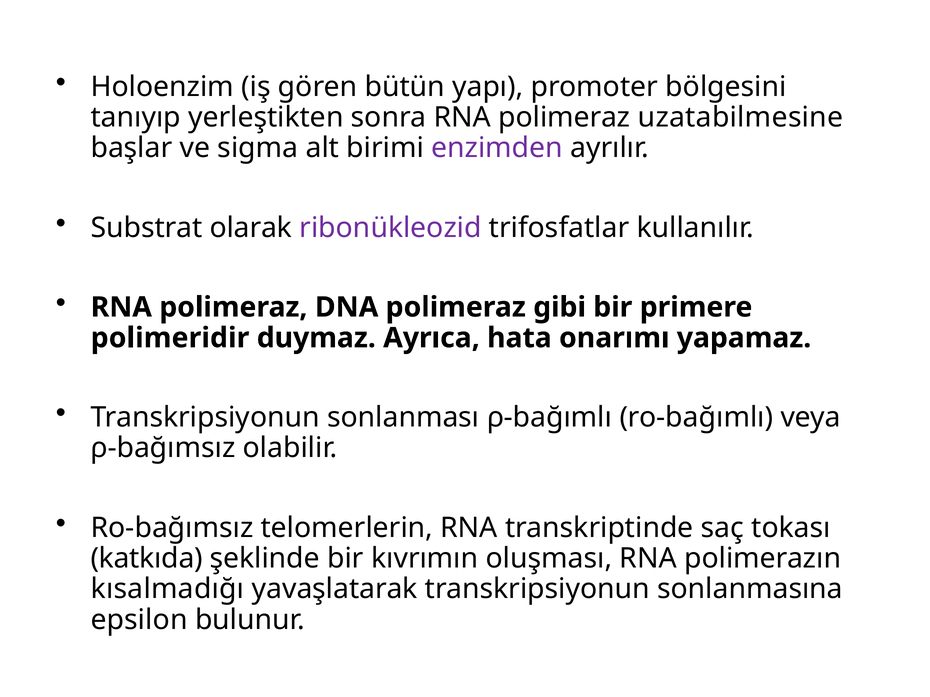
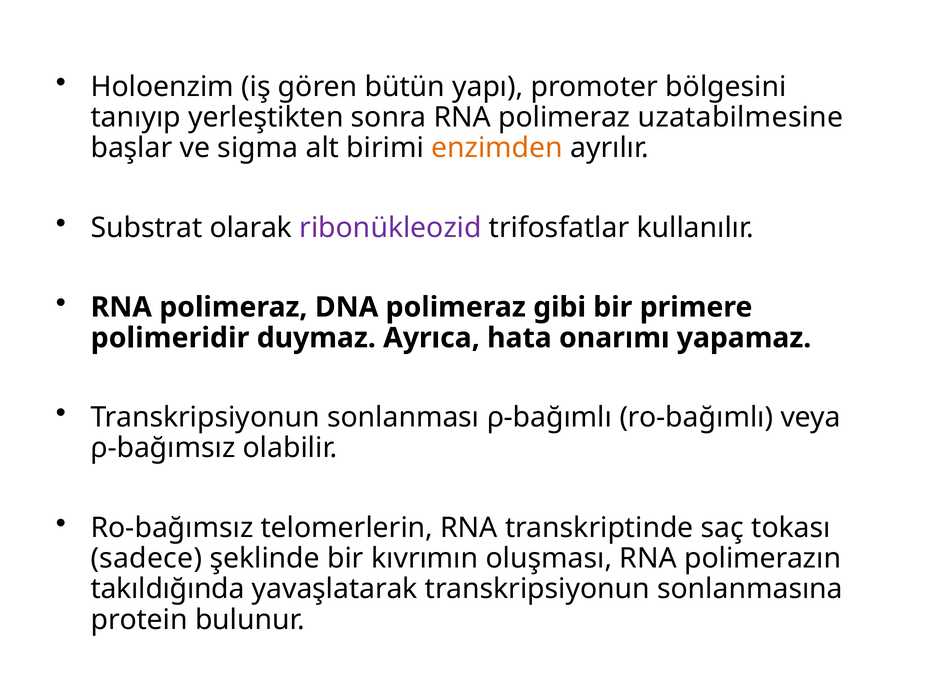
enzimden colour: purple -> orange
katkıda: katkıda -> sadece
kısalmadığı: kısalmadığı -> takıldığında
epsilon: epsilon -> protein
